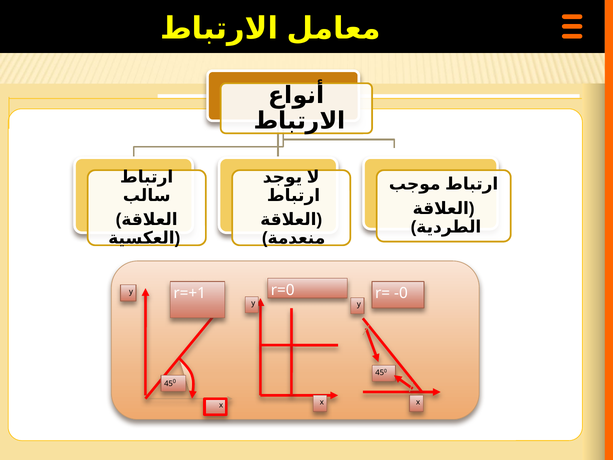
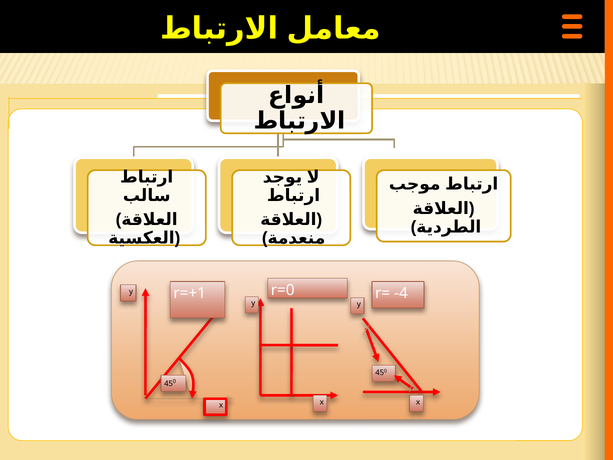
-0: -0 -> -4
